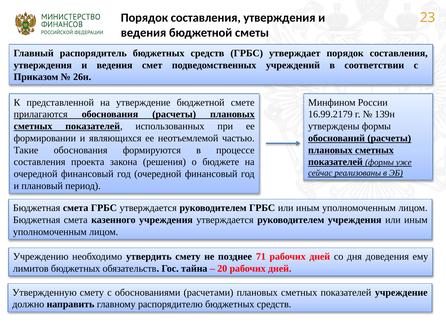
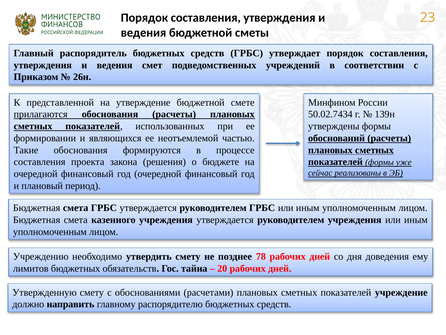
16.99.2179: 16.99.2179 -> 50.02.7434
71: 71 -> 78
